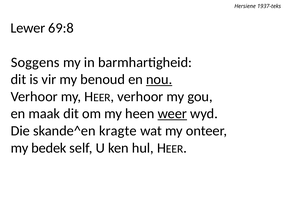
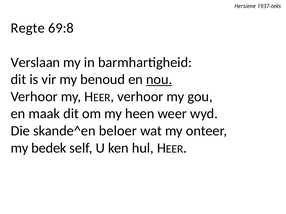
Lewer: Lewer -> Regte
Soggens: Soggens -> Verslaan
weer underline: present -> none
kragte: kragte -> beloer
